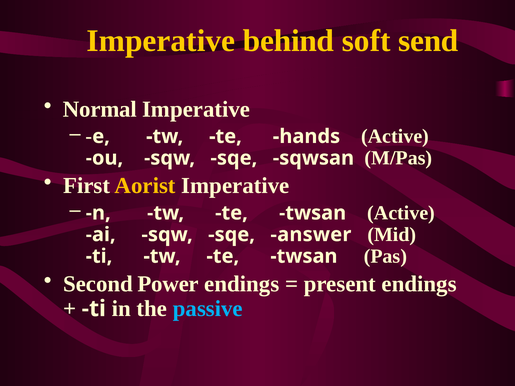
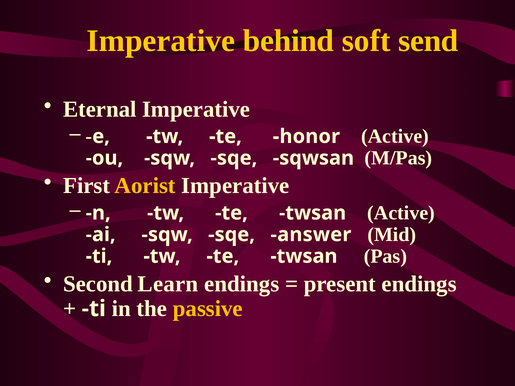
Normal: Normal -> Eternal
hands: hands -> honor
Power: Power -> Learn
passive colour: light blue -> yellow
